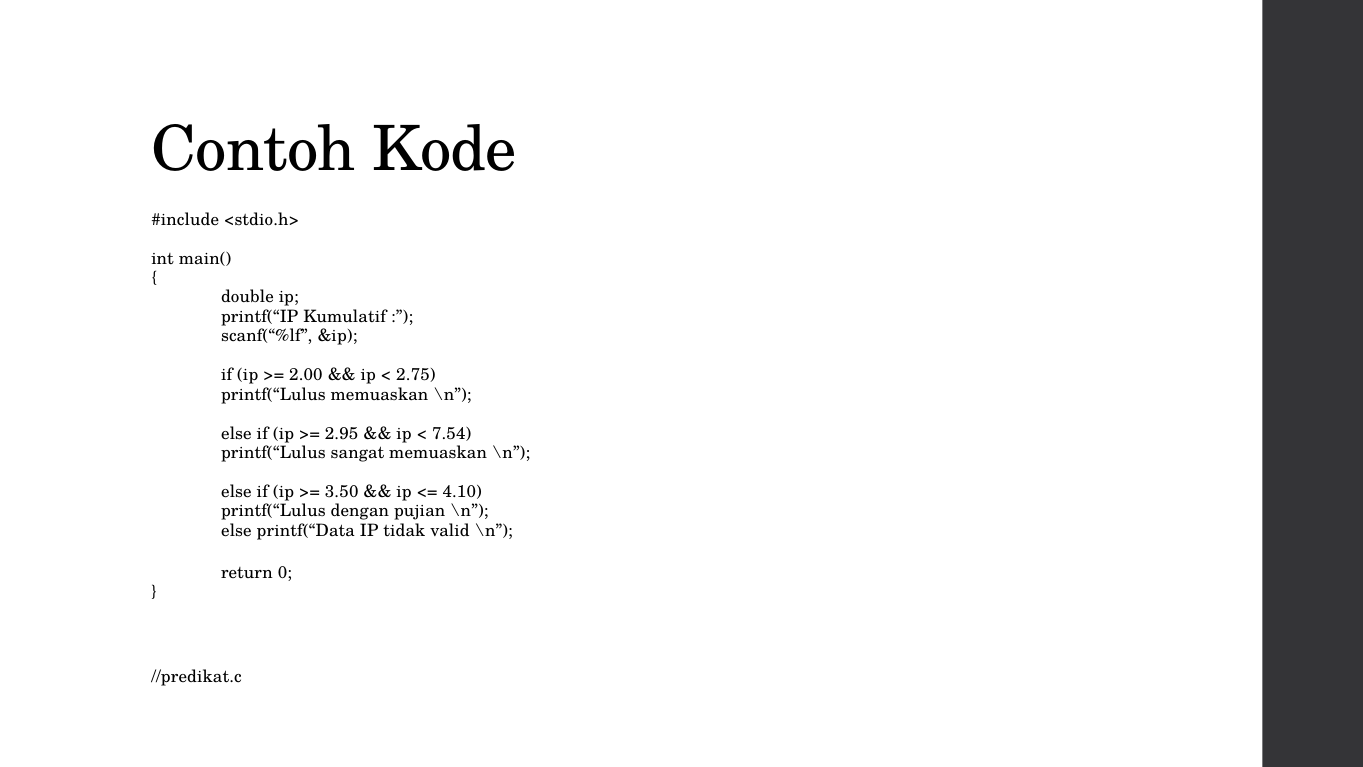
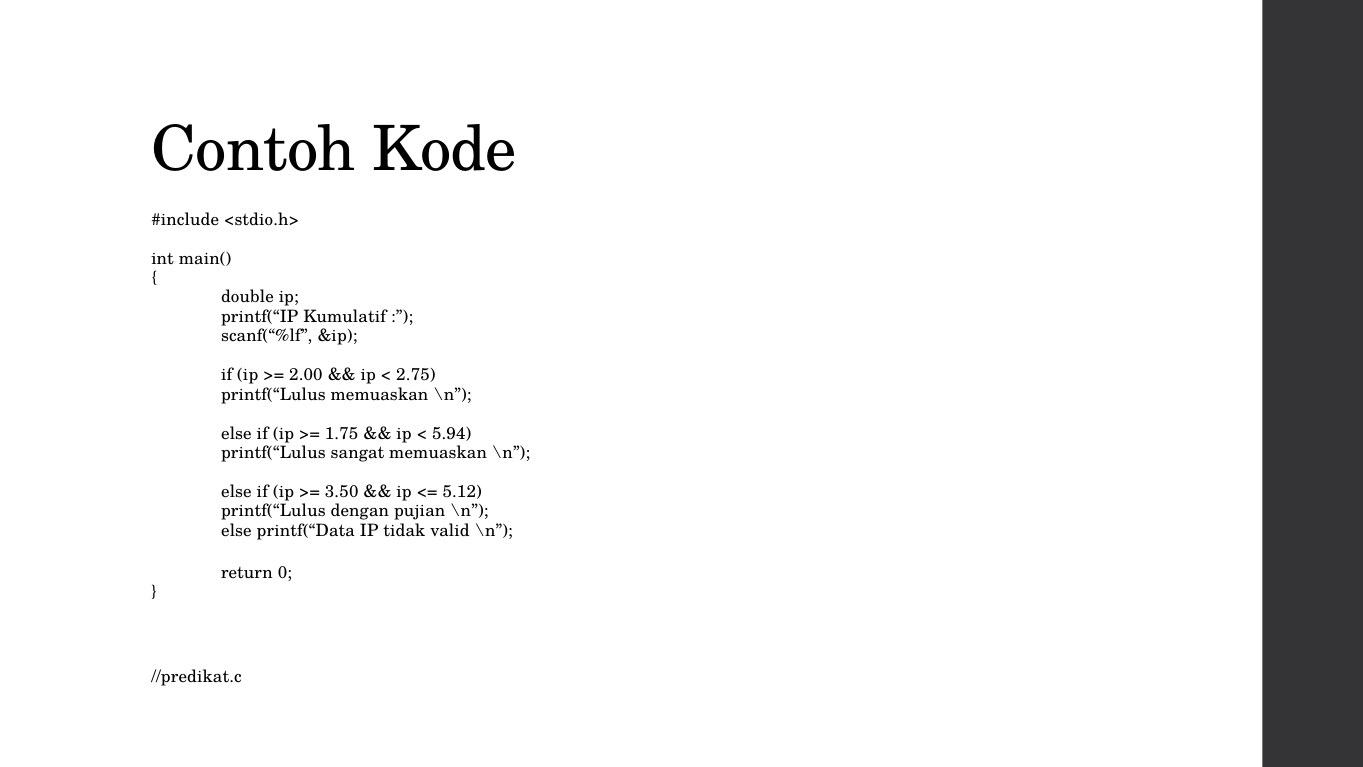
2.95: 2.95 -> 1.75
7.54: 7.54 -> 5.94
4.10: 4.10 -> 5.12
